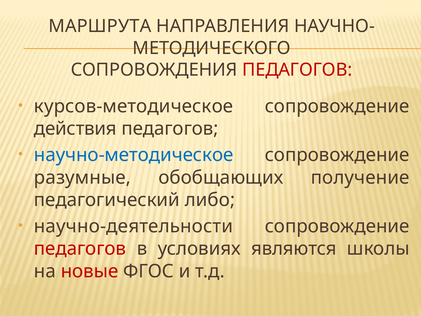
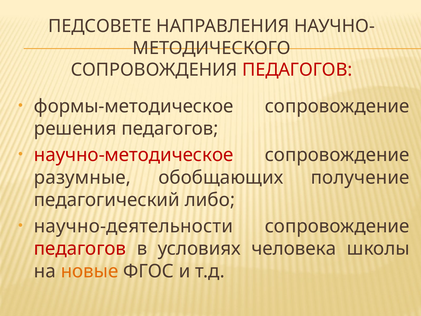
МАРШРУТА: МАРШРУТА -> ПЕДСОВЕТЕ
курсов-методическое: курсов-методическое -> формы-методическое
действия: действия -> решения
научно-методическое colour: blue -> red
являются: являются -> человека
новые colour: red -> orange
